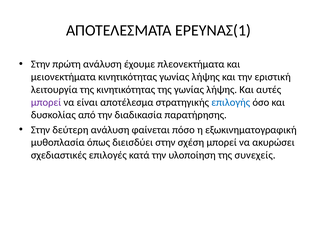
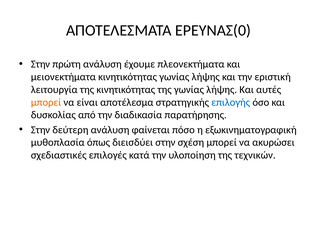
ΕΡΕΥΝΑΣ(1: ΕΡΕΥΝΑΣ(1 -> ΕΡΕΥΝΑΣ(0
μπορεί at (46, 102) colour: purple -> orange
συνεχείς: συνεχείς -> τεχνικών
